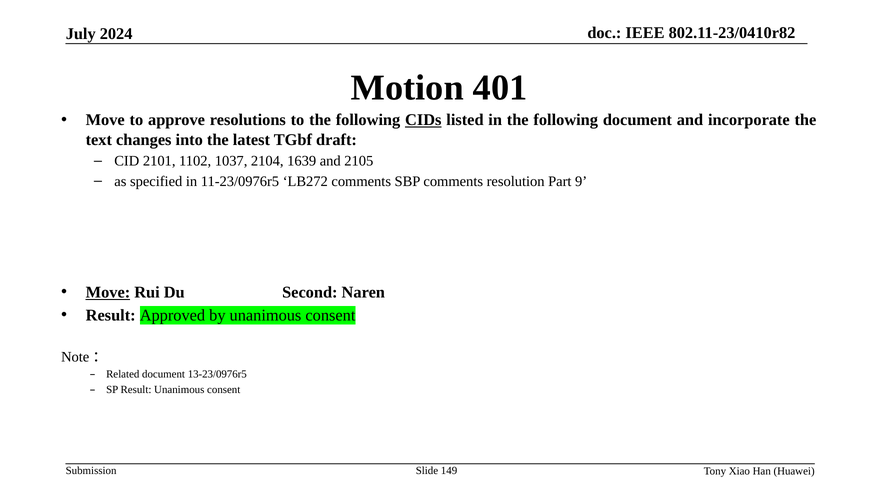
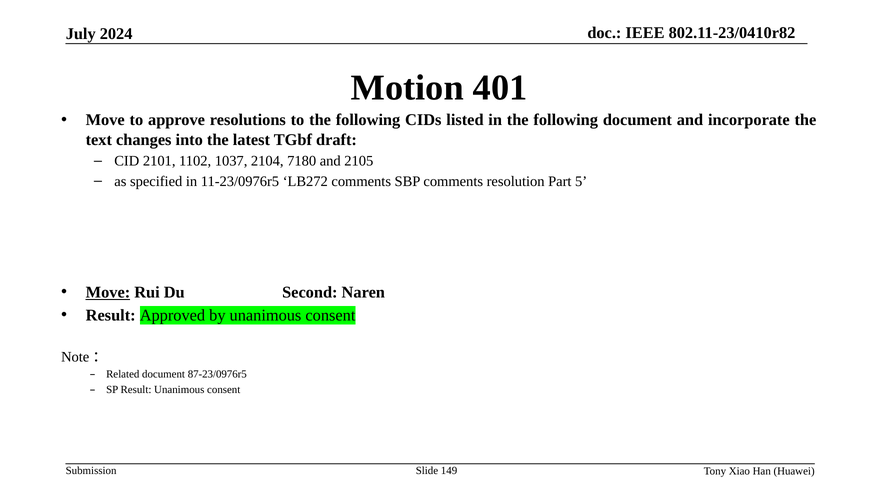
CIDs underline: present -> none
1639: 1639 -> 7180
9: 9 -> 5
13-23/0976r5: 13-23/0976r5 -> 87-23/0976r5
